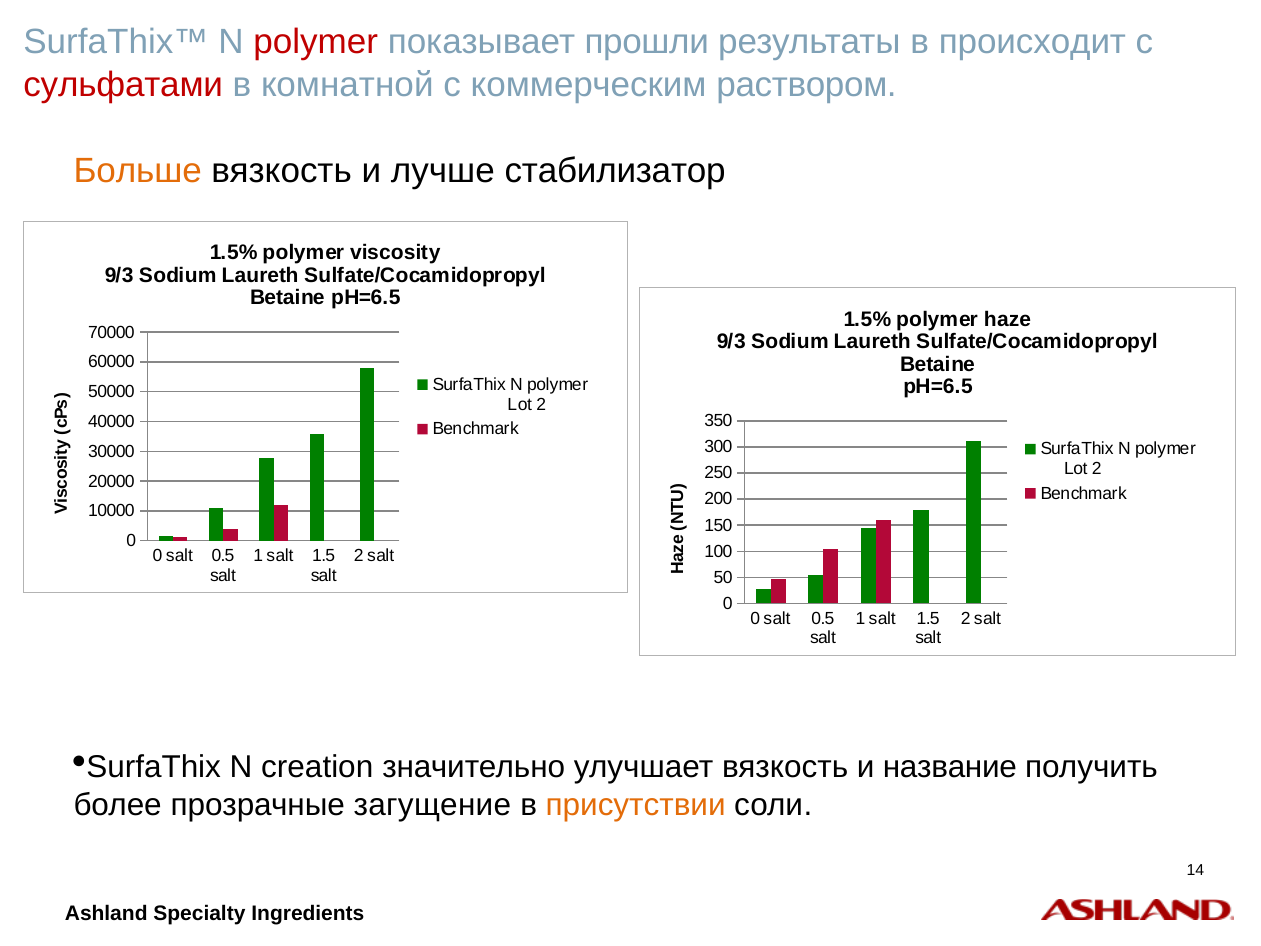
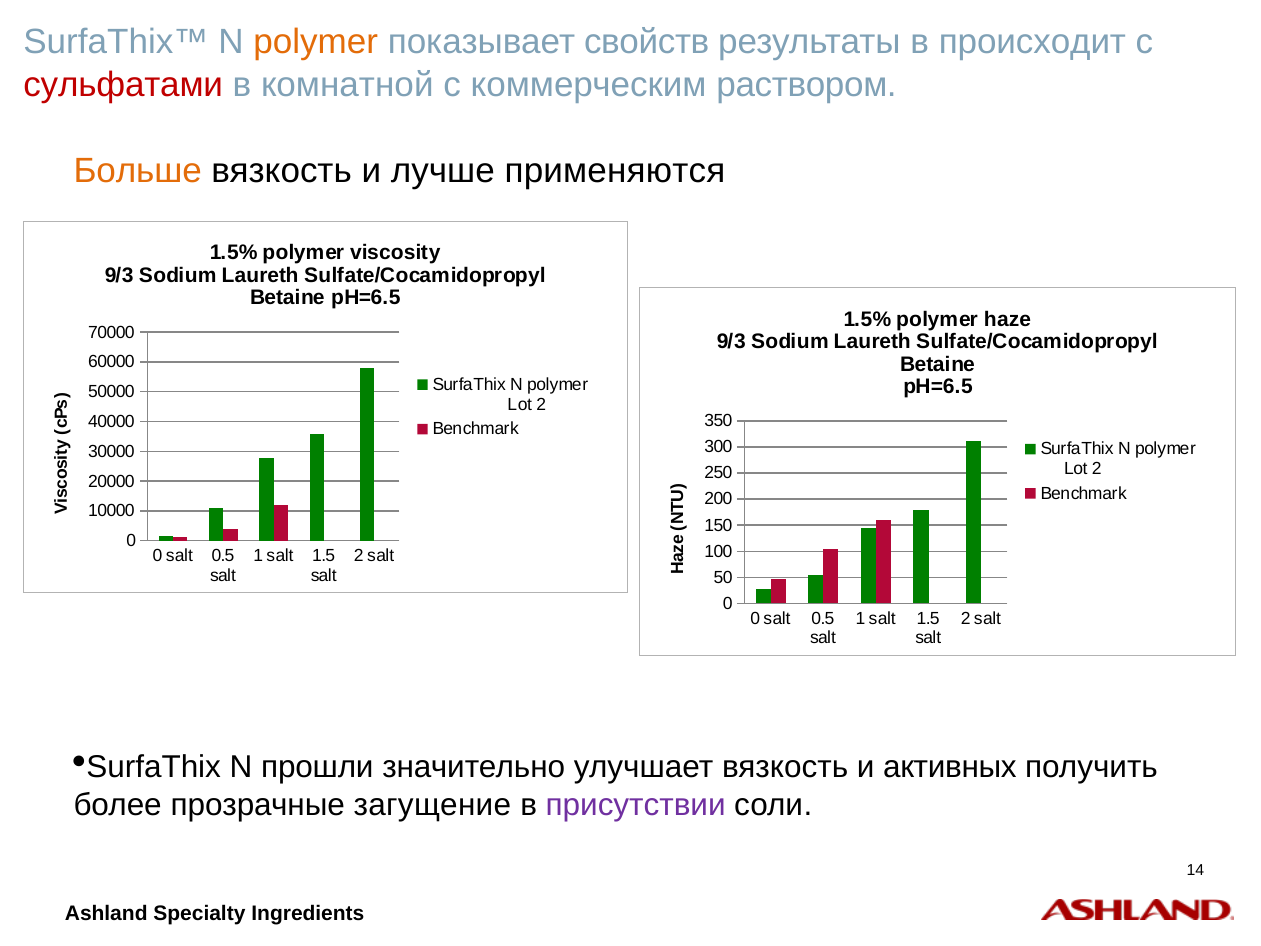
polymer at (316, 42) colour: red -> orange
прошли: прошли -> свойств
стабилизатор: стабилизатор -> применяются
creation: creation -> прошли
название: название -> активных
присутствии colour: orange -> purple
